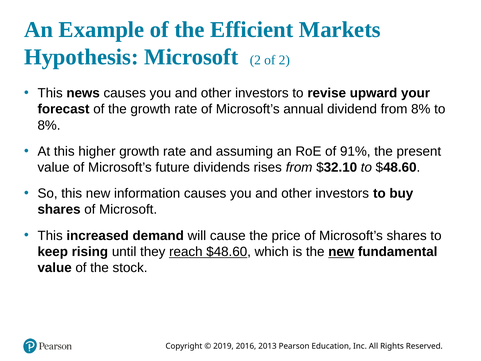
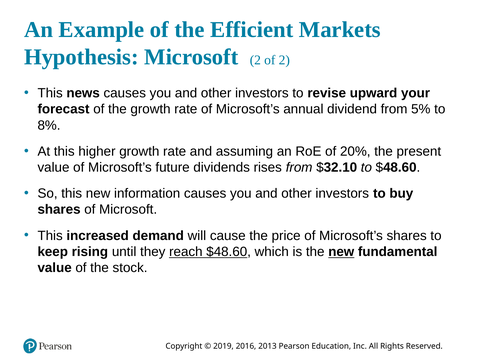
from 8%: 8% -> 5%
91%: 91% -> 20%
